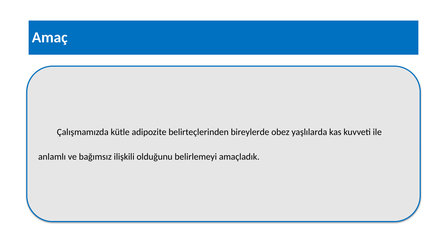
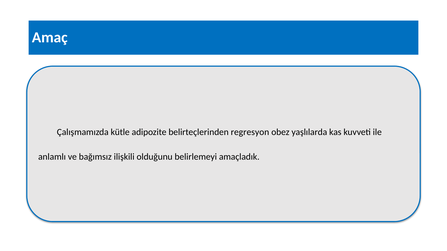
bireylerde: bireylerde -> regresyon
